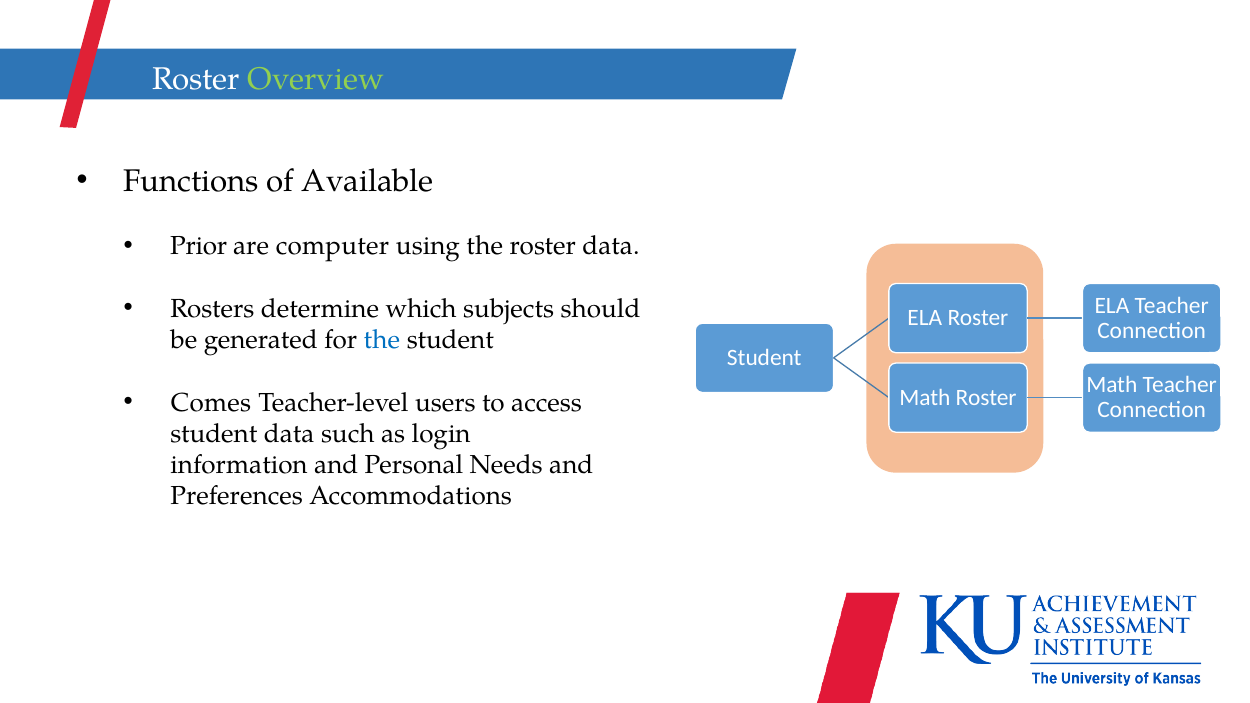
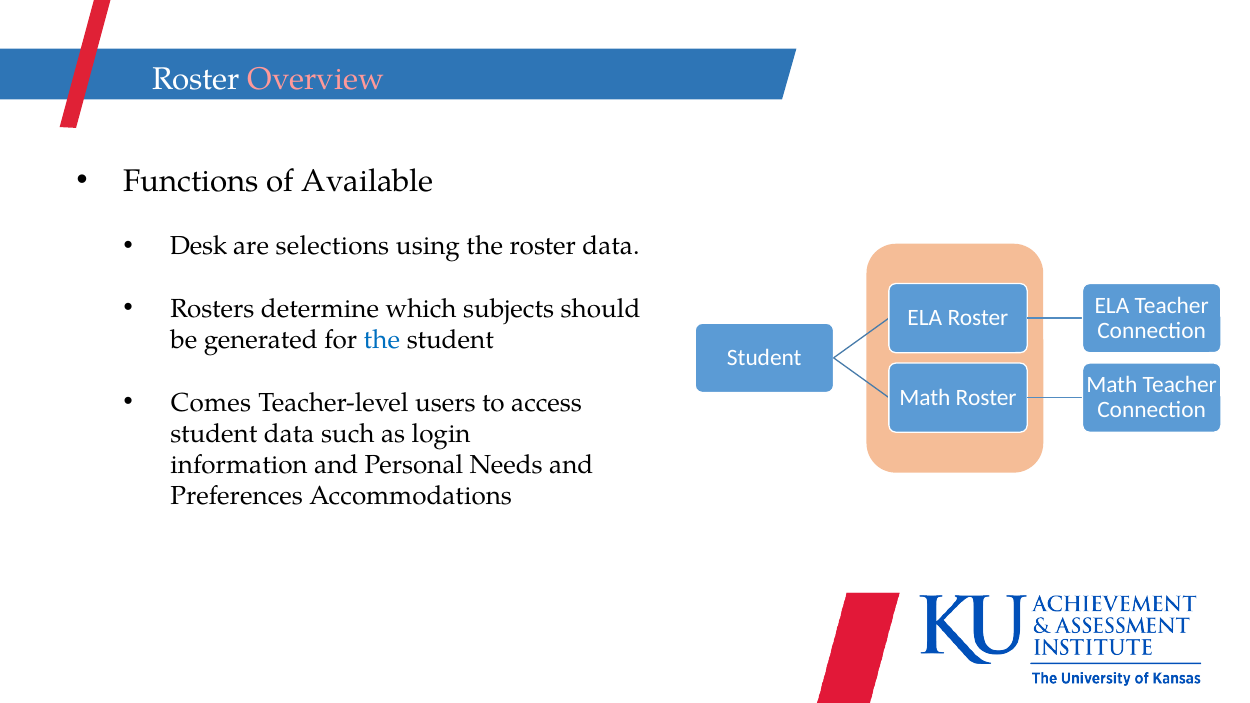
Overview colour: light green -> pink
Prior: Prior -> Desk
computer: computer -> selections
